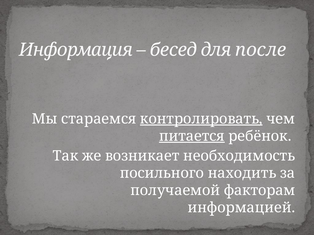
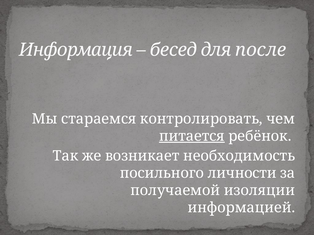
контролировать underline: present -> none
находить: находить -> личности
факторам: факторам -> изоляции
